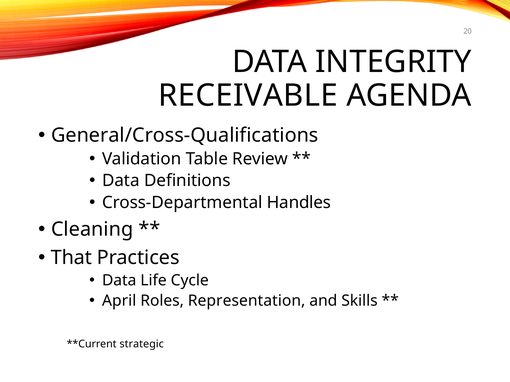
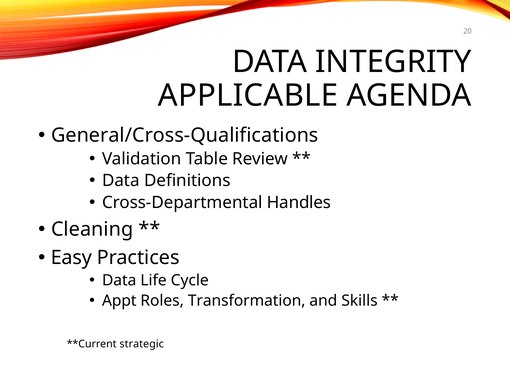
RECEIVABLE: RECEIVABLE -> APPLICABLE
That: That -> Easy
April: April -> Appt
Representation: Representation -> Transformation
